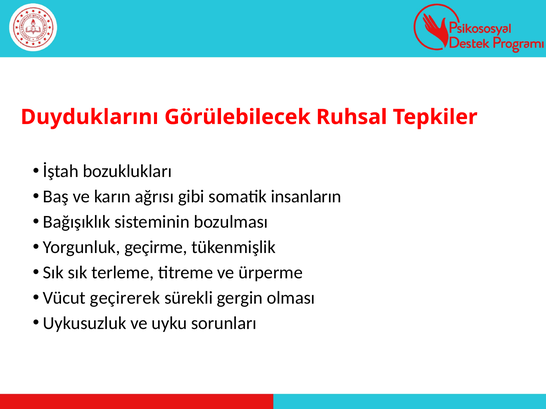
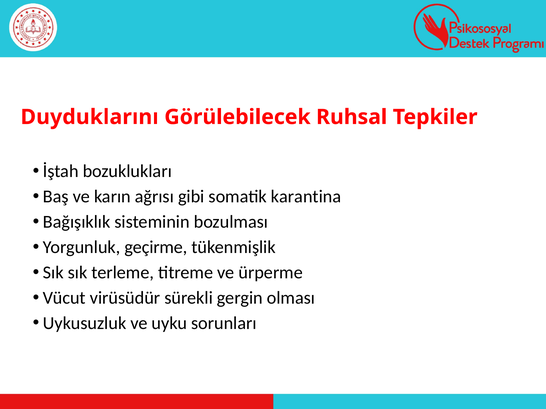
insanların: insanların -> karantina
geçirerek: geçirerek -> virüsüdür
